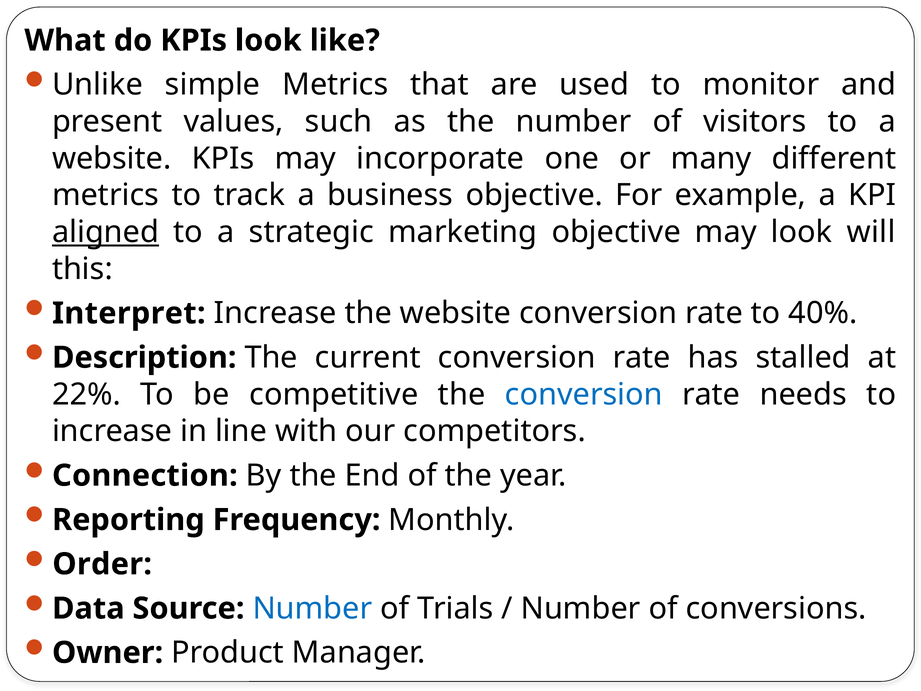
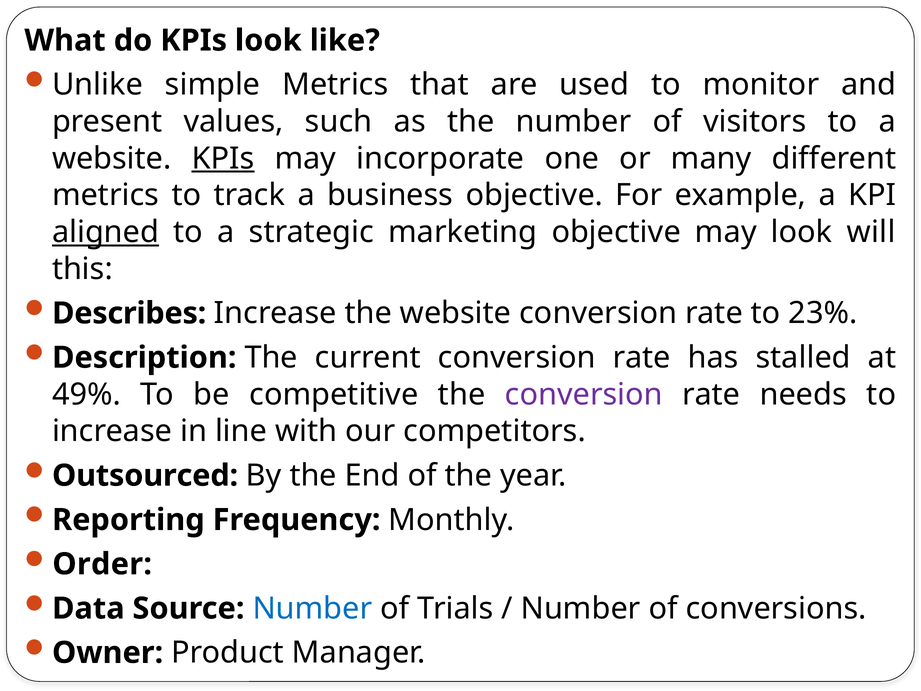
KPIs at (223, 158) underline: none -> present
Interpret: Interpret -> Describes
40%: 40% -> 23%
22%: 22% -> 49%
conversion at (584, 394) colour: blue -> purple
Connection: Connection -> Outsourced
